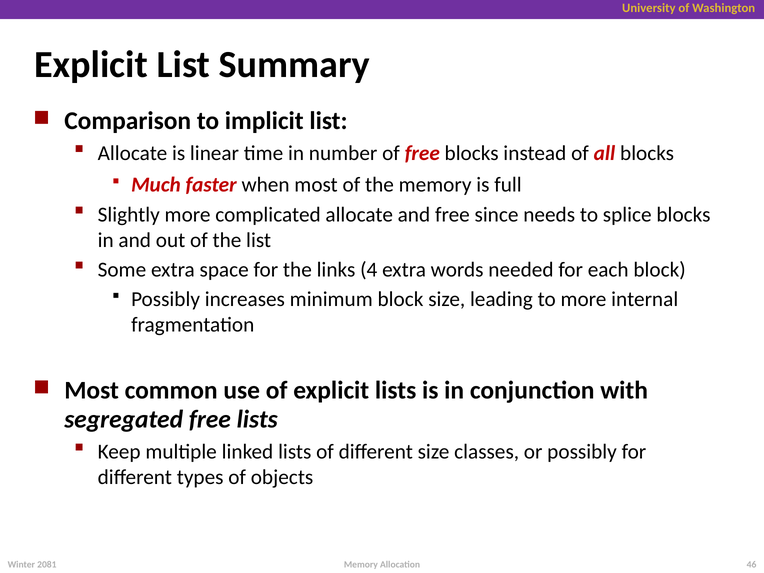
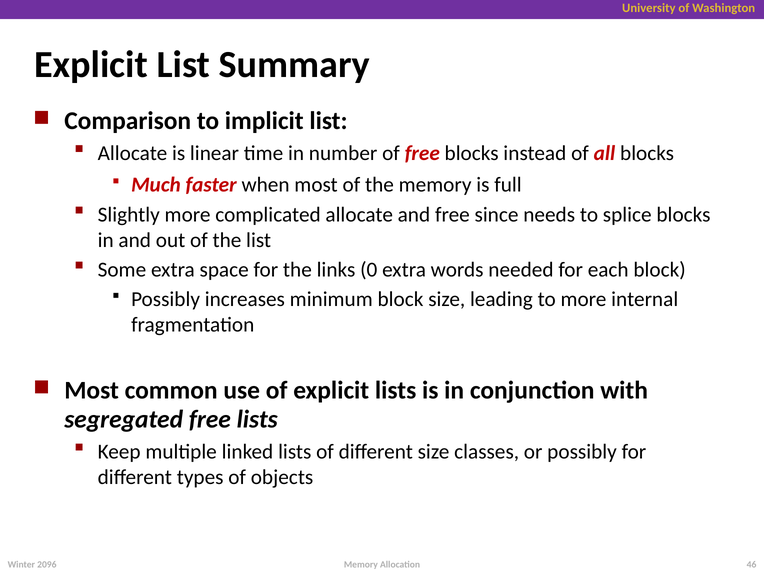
4: 4 -> 0
2081: 2081 -> 2096
